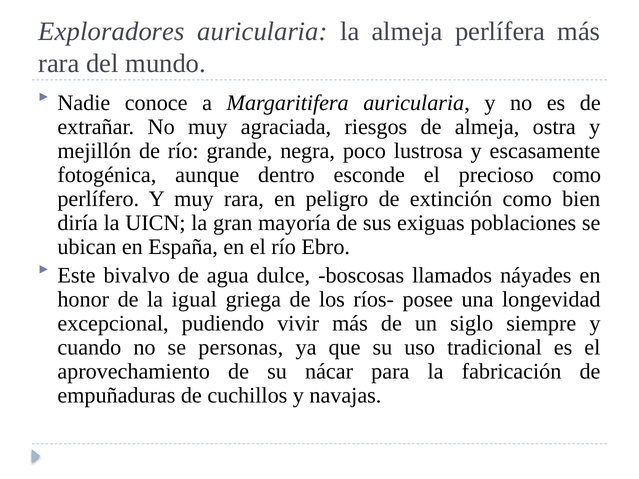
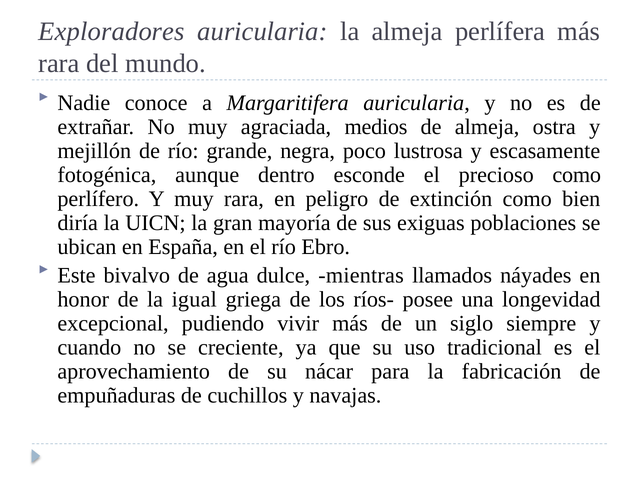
riesgos: riesgos -> medios
boscosas: boscosas -> mientras
personas: personas -> creciente
